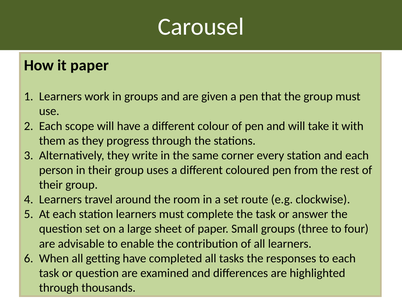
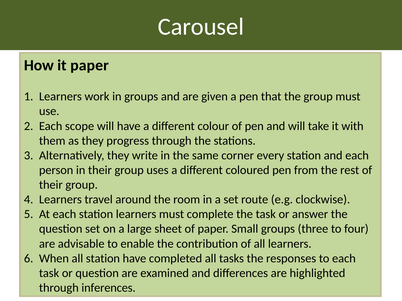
all getting: getting -> station
thousands: thousands -> inferences
